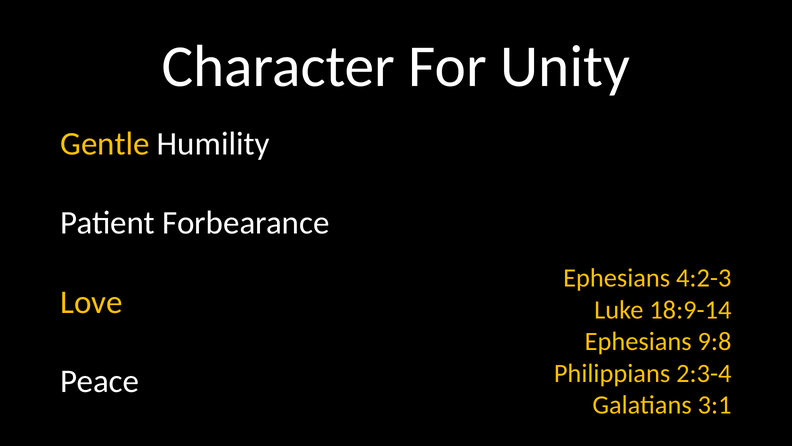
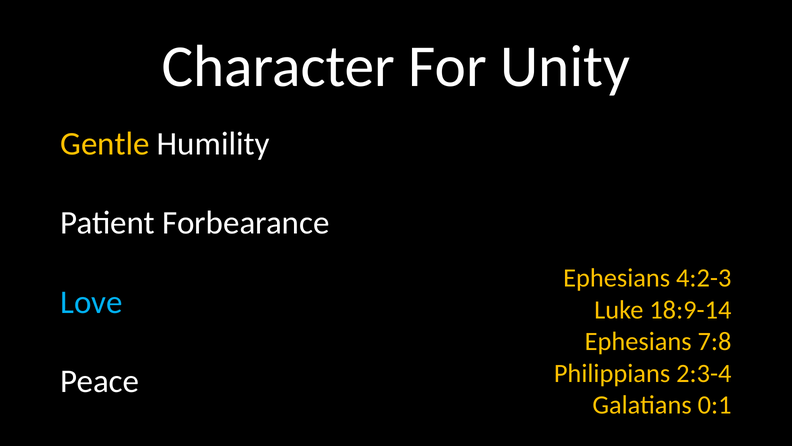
Love colour: yellow -> light blue
9:8: 9:8 -> 7:8
3:1: 3:1 -> 0:1
